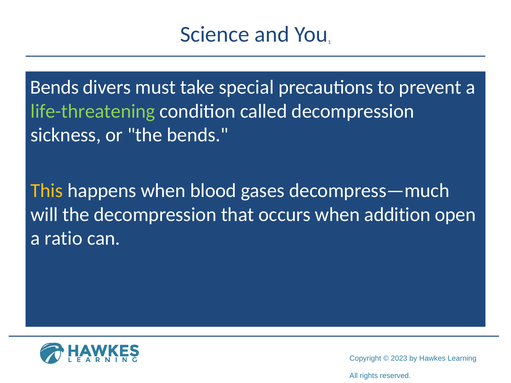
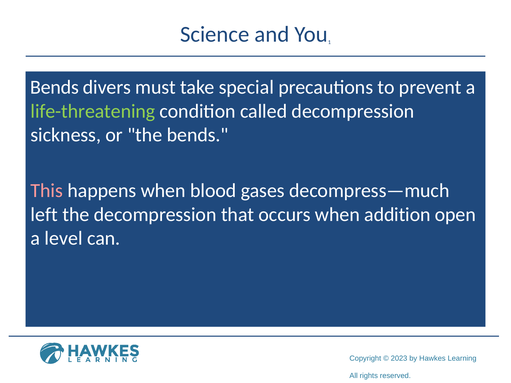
This colour: yellow -> pink
will: will -> left
ratio: ratio -> level
